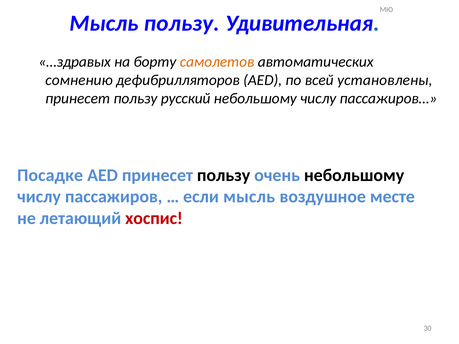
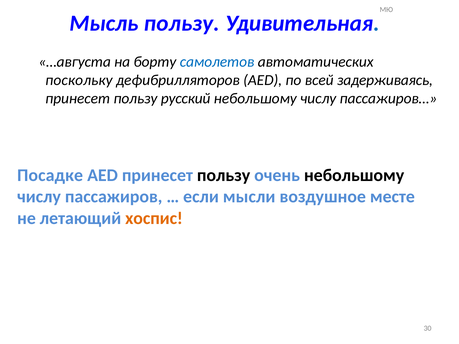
…здравых: …здравых -> …августа
самолетов colour: orange -> blue
сомнению: сомнению -> поскольку
установлены: установлены -> задерживаясь
если мысль: мысль -> мысли
хоспис colour: red -> orange
